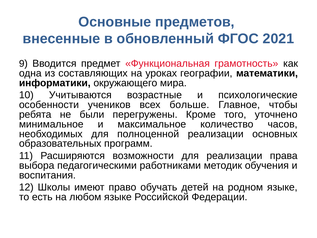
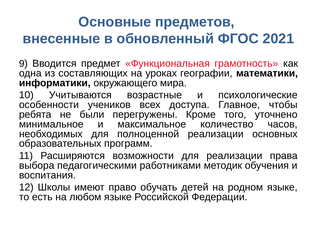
больше: больше -> доступа
